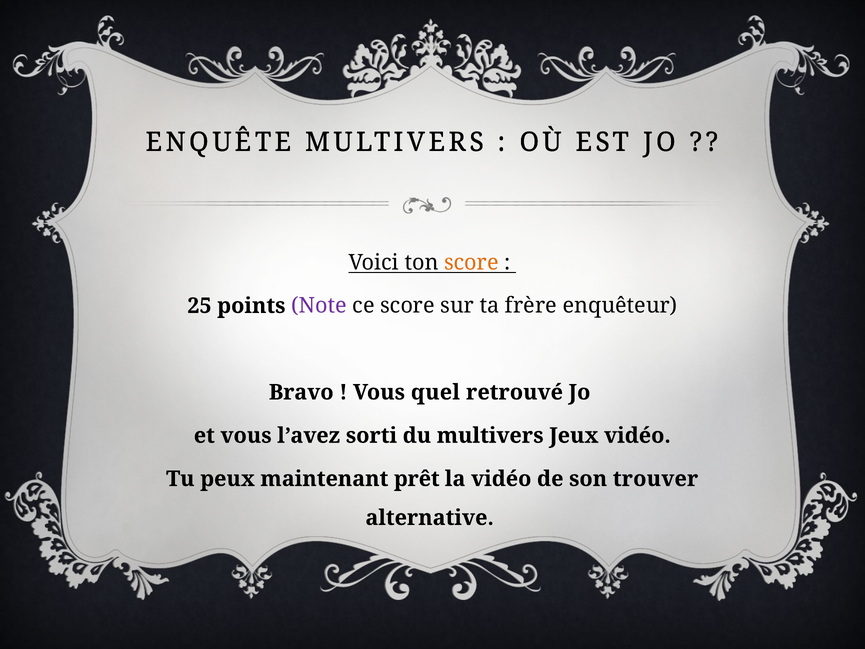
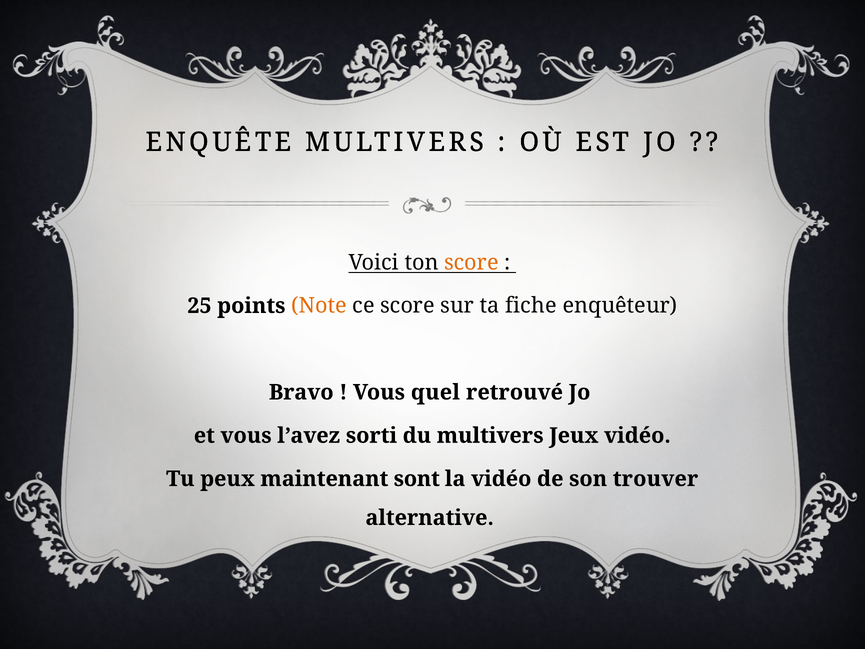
Note colour: purple -> orange
frère: frère -> fiche
prêt: prêt -> sont
